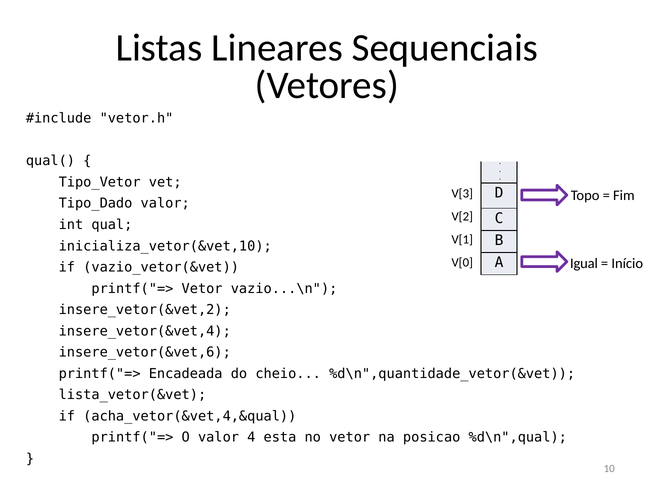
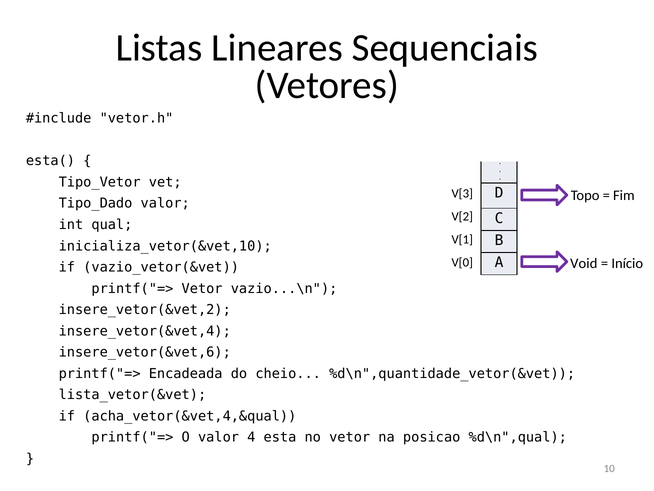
qual(: qual( -> esta(
Igual: Igual -> Void
